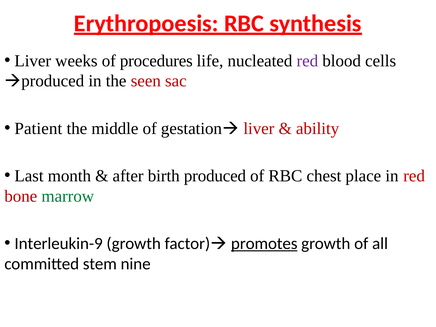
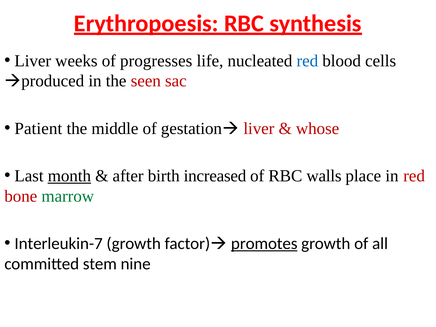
procedures: procedures -> progresses
red at (307, 61) colour: purple -> blue
ability: ability -> whose
month underline: none -> present
birth produced: produced -> increased
chest: chest -> walls
Interleukin-9: Interleukin-9 -> Interleukin-7
